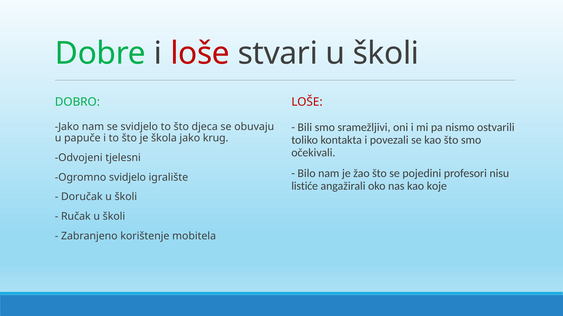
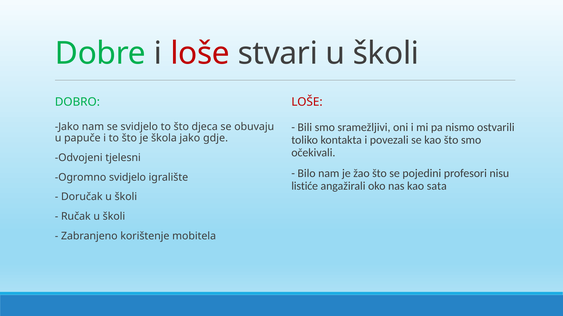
krug: krug -> gdje
koje: koje -> sata
